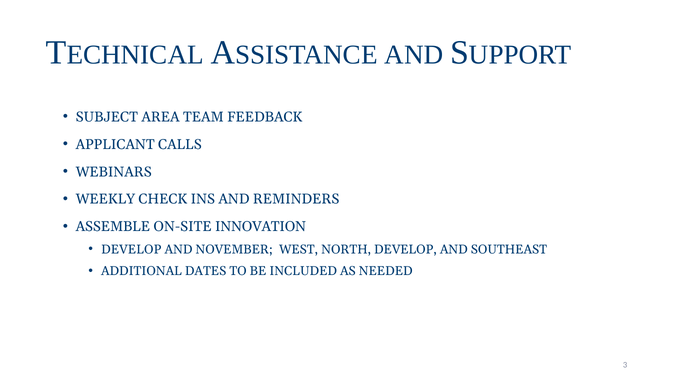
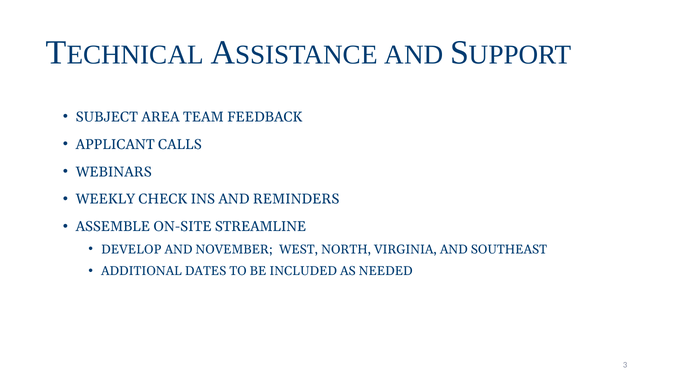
INNOVATION: INNOVATION -> STREAMLINE
NORTH DEVELOP: DEVELOP -> VIRGINIA
